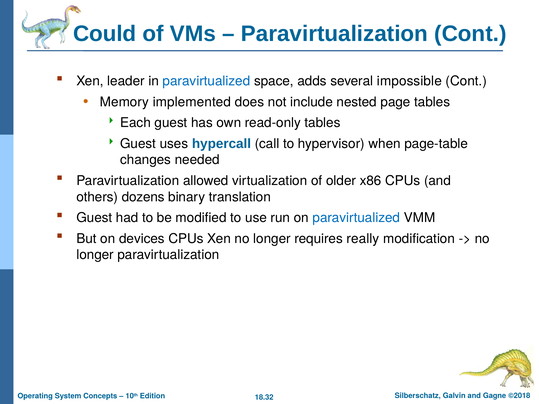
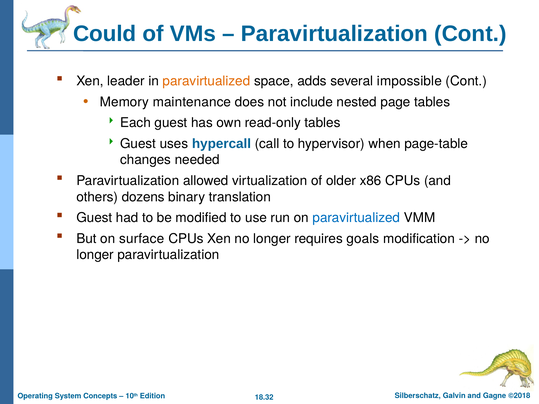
paravirtualized at (206, 81) colour: blue -> orange
implemented: implemented -> maintenance
devices: devices -> surface
really: really -> goals
